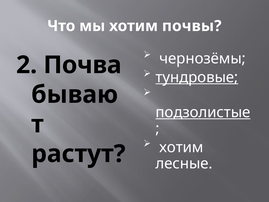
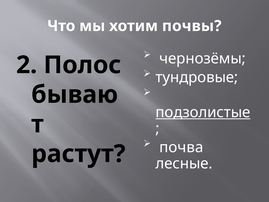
Почва: Почва -> Полос
тундровые underline: present -> none
хотим at (181, 147): хотим -> почва
